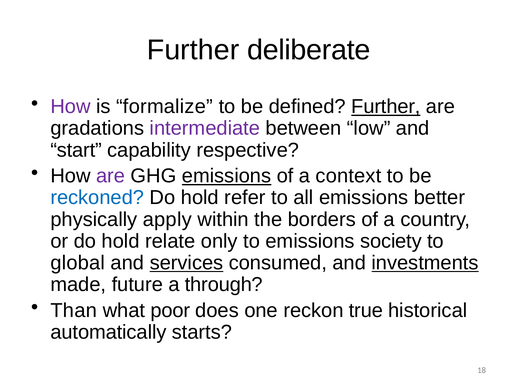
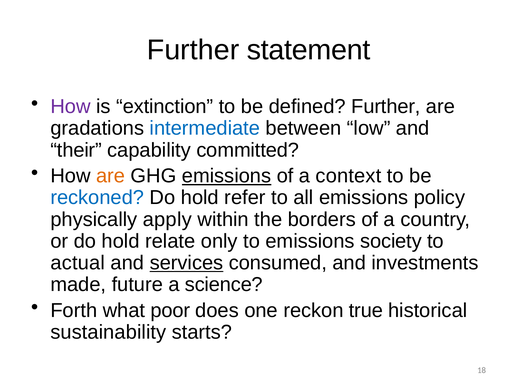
deliberate: deliberate -> statement
formalize: formalize -> extinction
Further at (386, 107) underline: present -> none
intermediate colour: purple -> blue
start: start -> their
respective: respective -> committed
are at (111, 176) colour: purple -> orange
better: better -> policy
global: global -> actual
investments underline: present -> none
through: through -> science
Than: Than -> Forth
automatically: automatically -> sustainability
